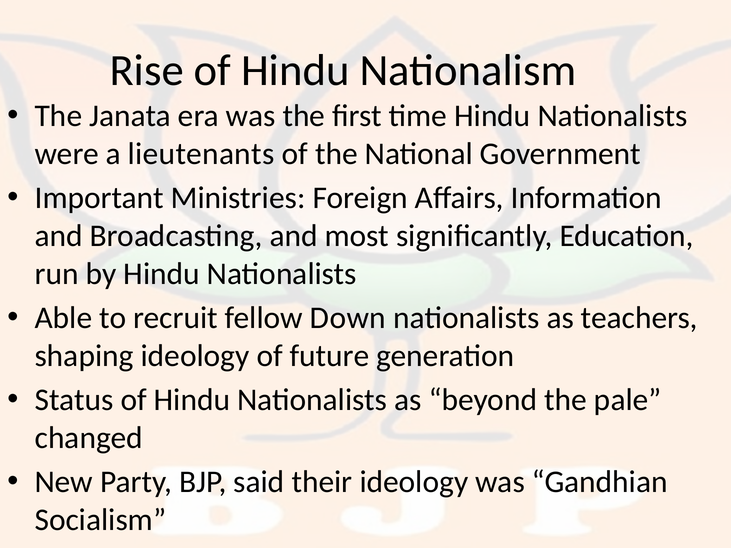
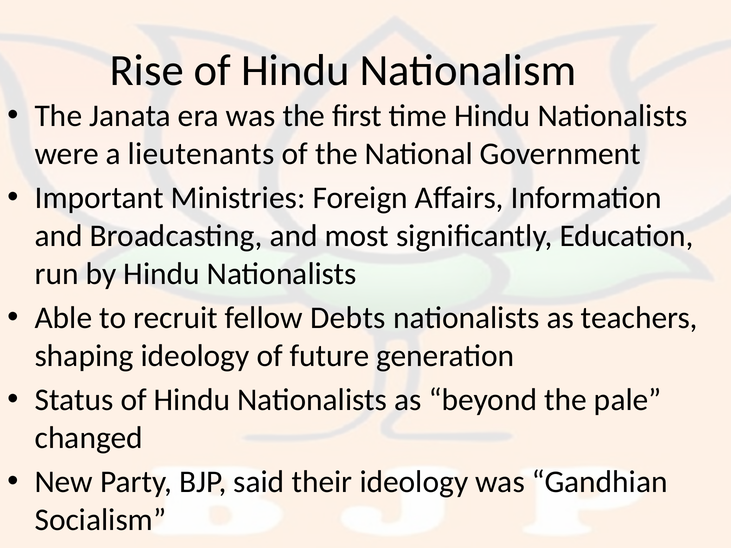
Down: Down -> Debts
